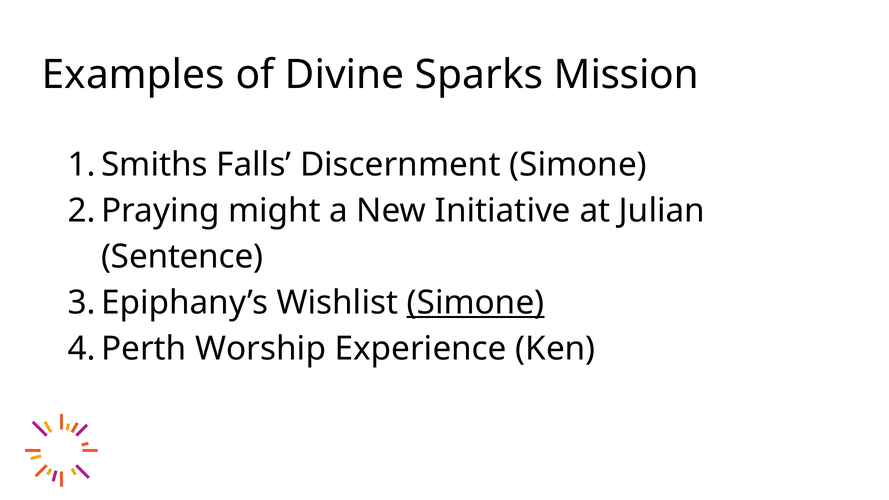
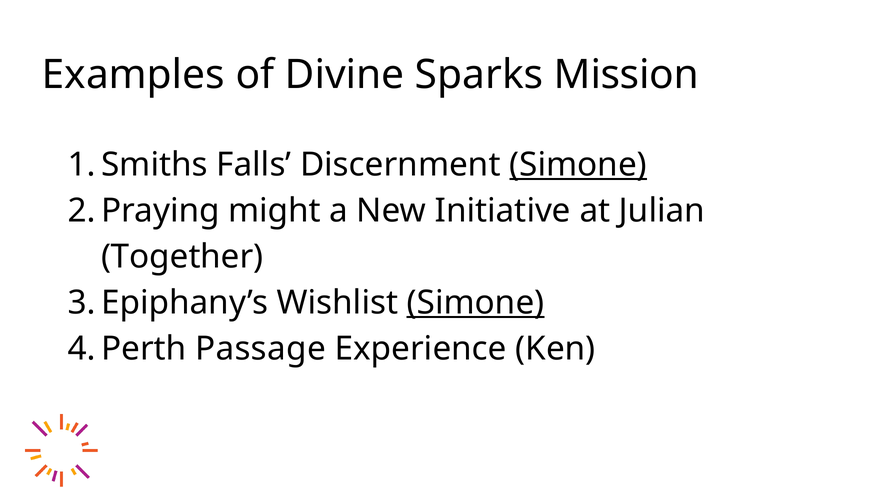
Simone at (578, 165) underline: none -> present
Sentence: Sentence -> Together
Worship: Worship -> Passage
